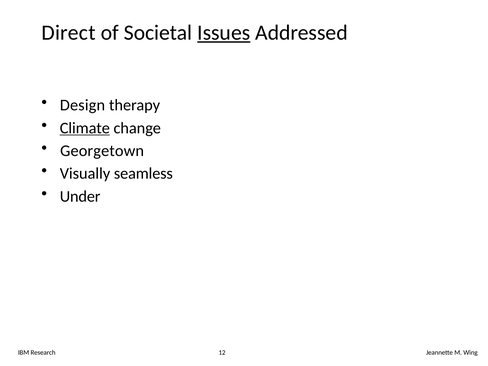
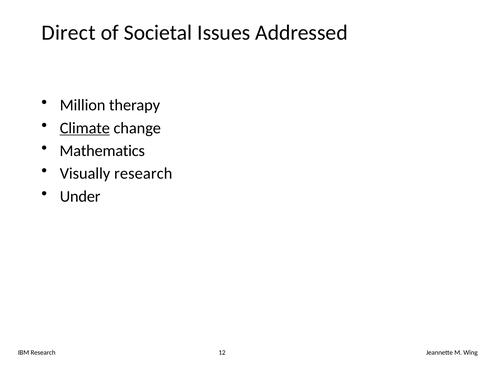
Issues underline: present -> none
Design: Design -> Million
Georgetown: Georgetown -> Mathematics
Visually seamless: seamless -> research
